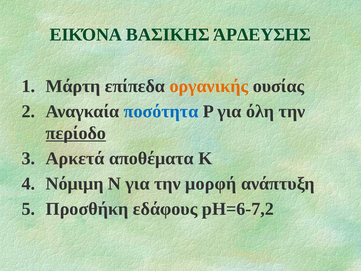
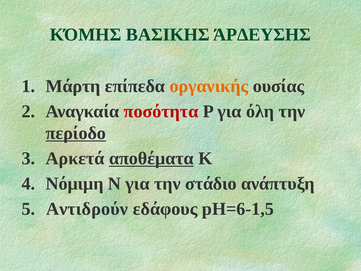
ΕΙΚΌΝΑ: ΕΙΚΌΝΑ -> ΚΌΜΗΣ
ποσότητα colour: blue -> red
αποθέματα underline: none -> present
μορφή: μορφή -> στάδιο
Προσθήκη: Προσθήκη -> Αντιδρούν
pH=6-7,2: pH=6-7,2 -> pH=6-1,5
